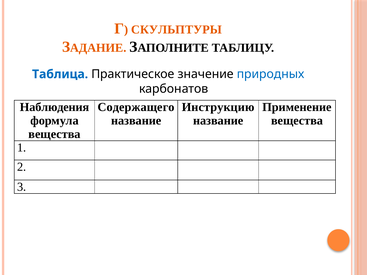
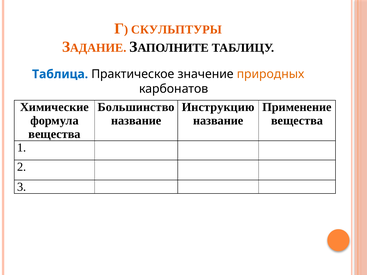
природных colour: blue -> orange
Наблюдения: Наблюдения -> Химические
Содержащего: Содержащего -> Большинство
